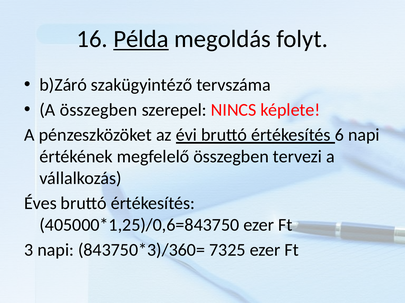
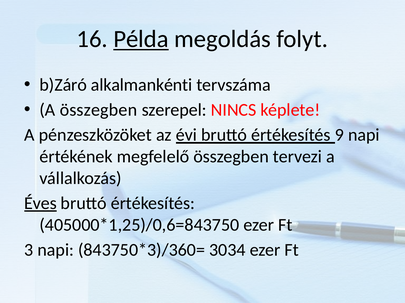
szakügyintéző: szakügyintéző -> alkalmankénti
6: 6 -> 9
Éves underline: none -> present
7325: 7325 -> 3034
